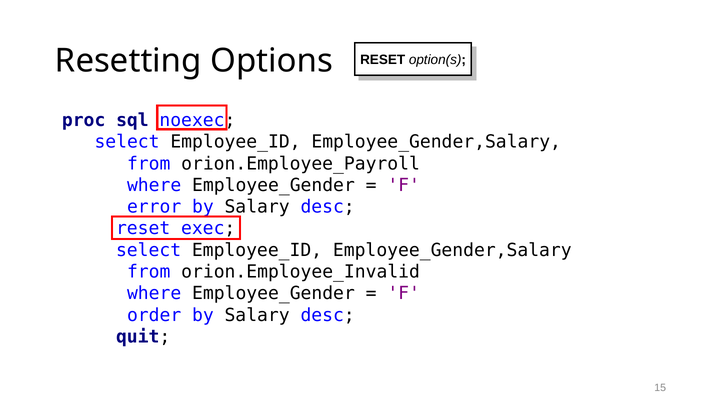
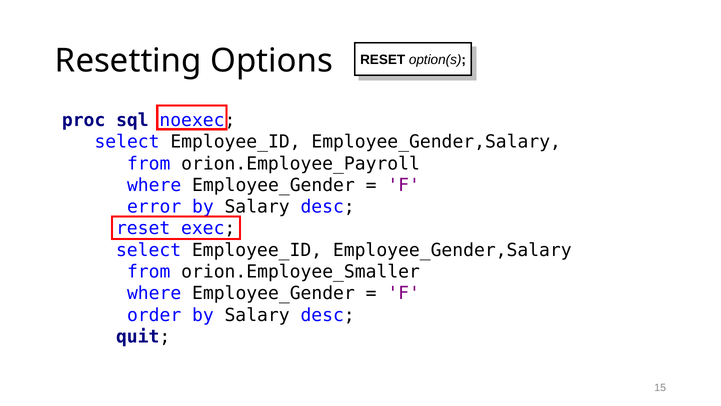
orion.Employee_Invalid: orion.Employee_Invalid -> orion.Employee_Smaller
